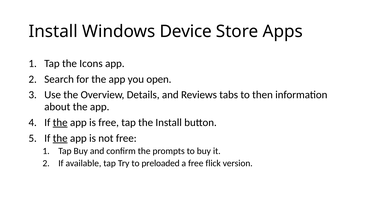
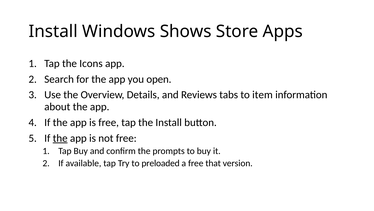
Device: Device -> Shows
then: then -> item
the at (60, 122) underline: present -> none
flick: flick -> that
